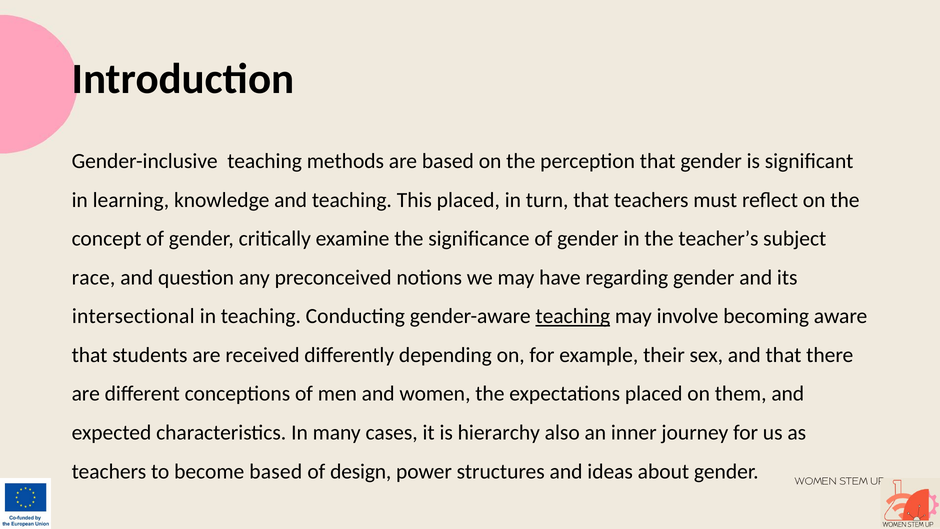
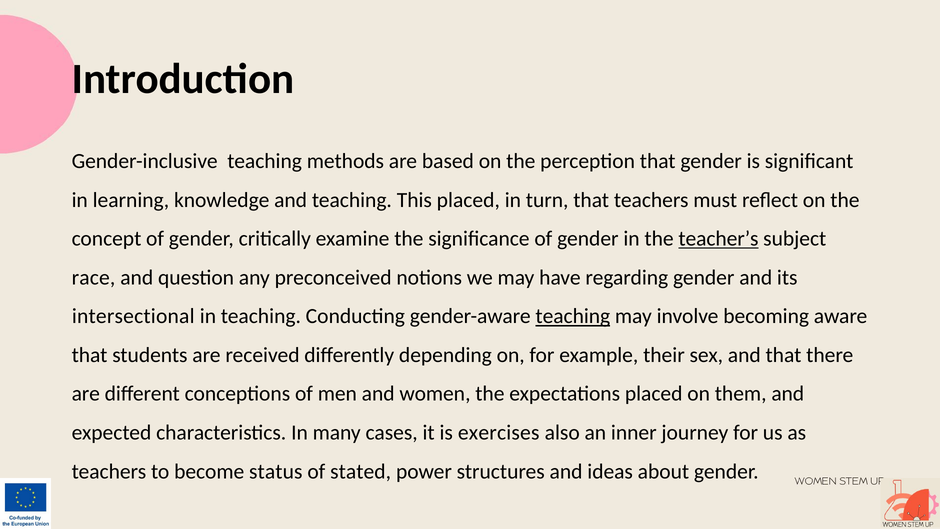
teacher’s underline: none -> present
hierarchy: hierarchy -> exercises
become based: based -> status
design: design -> stated
